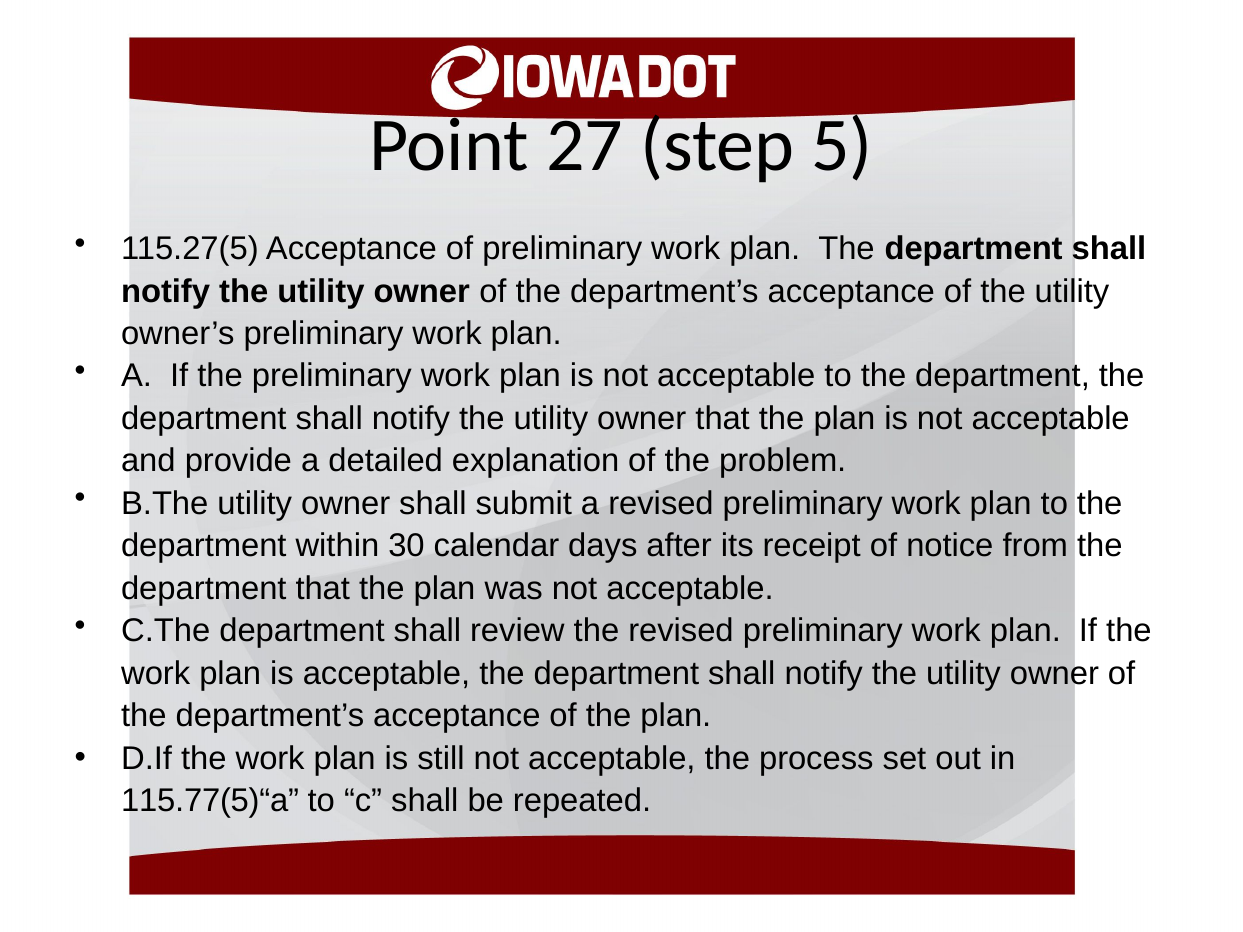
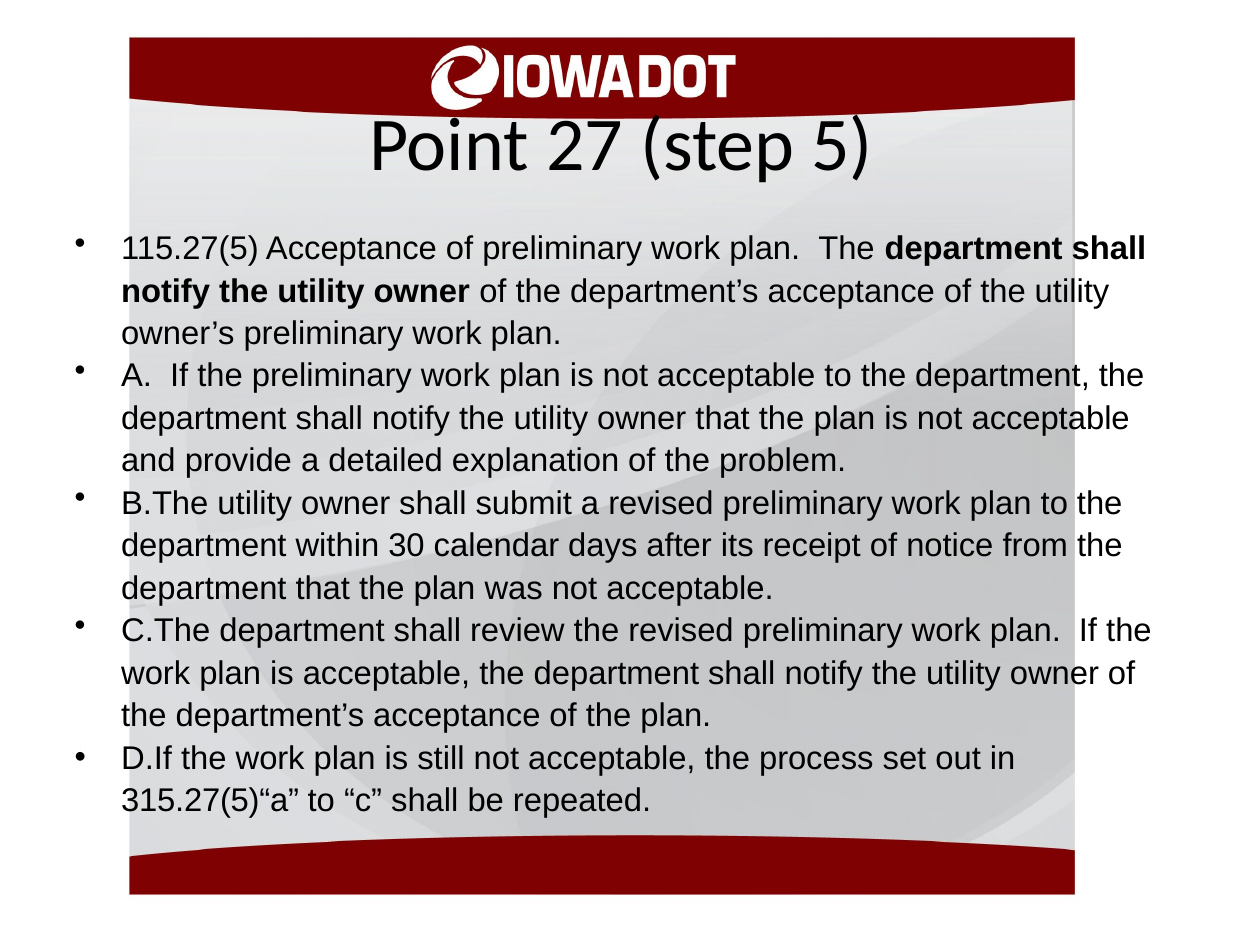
115.77(5)“a: 115.77(5)“a -> 315.27(5)“a
